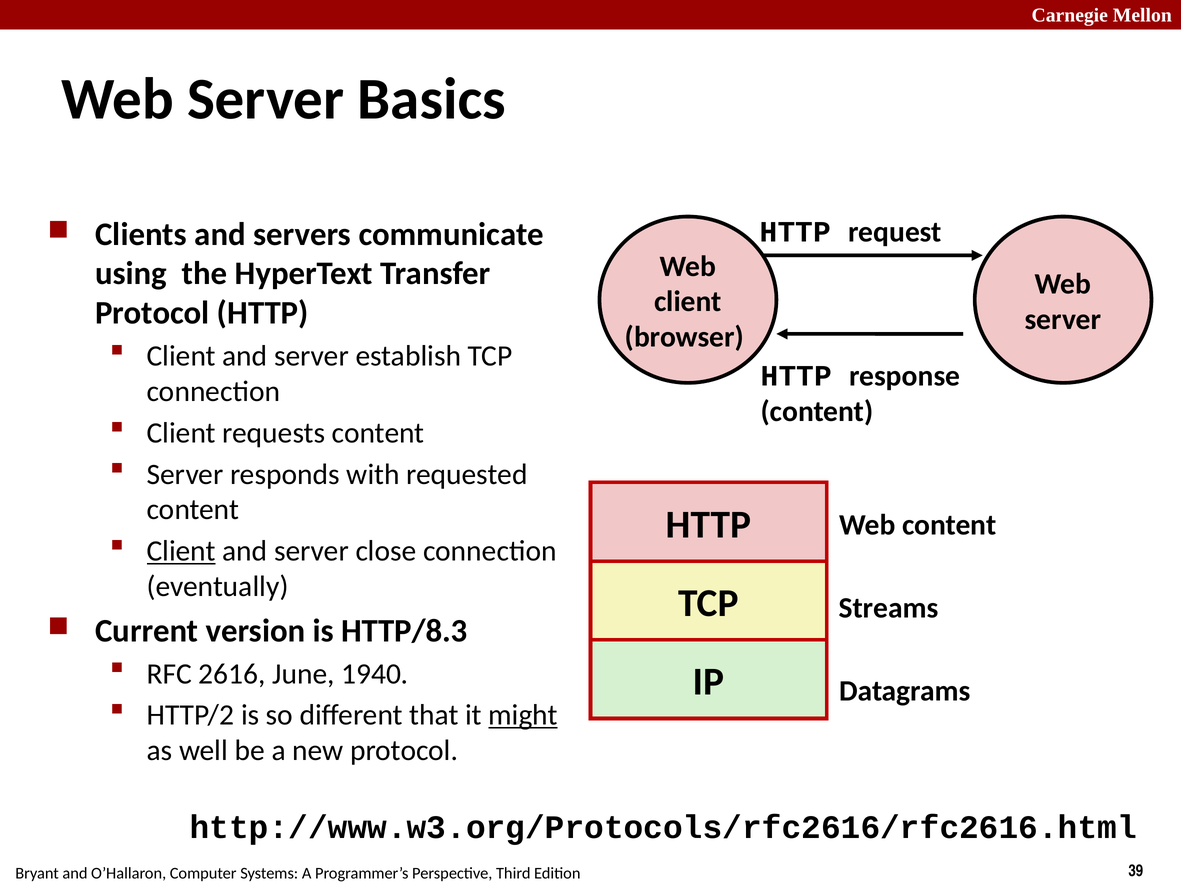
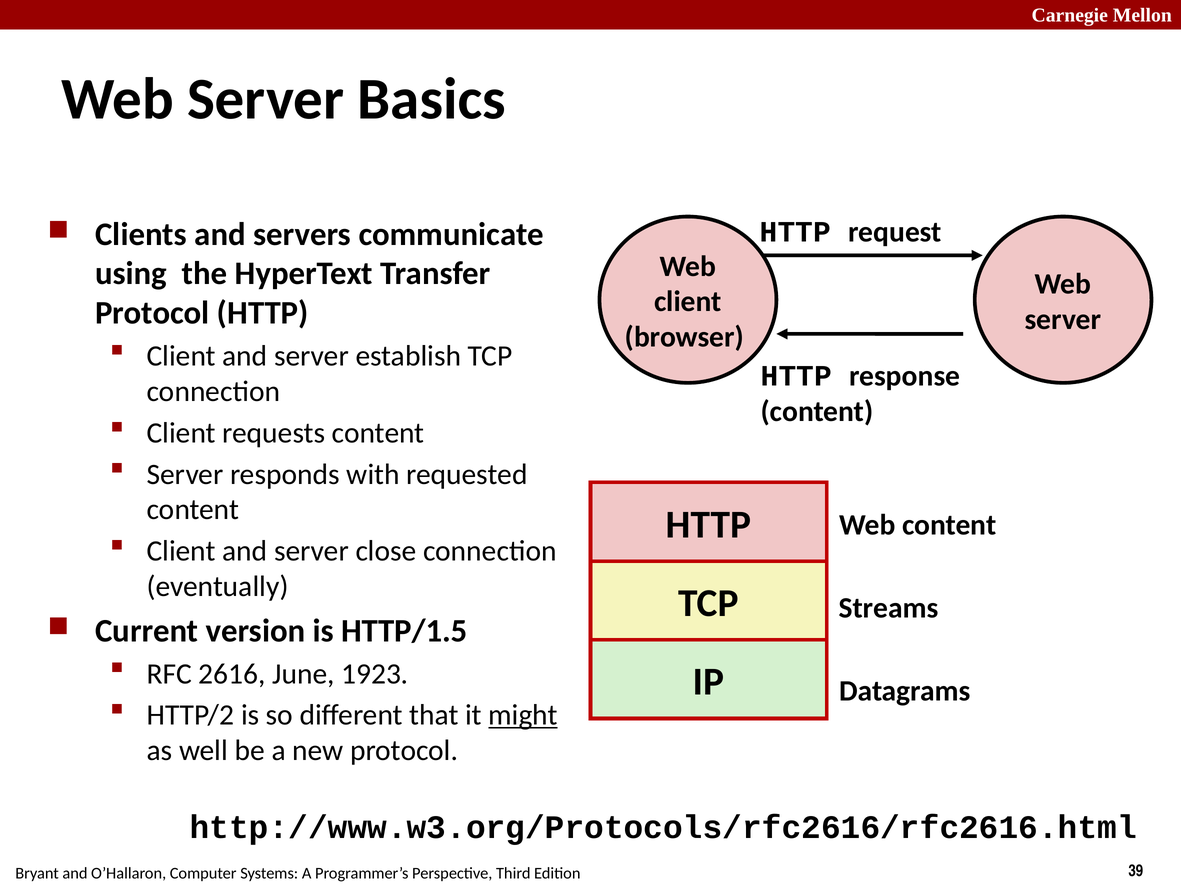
Client at (181, 551) underline: present -> none
HTTP/8.3: HTTP/8.3 -> HTTP/1.5
1940: 1940 -> 1923
